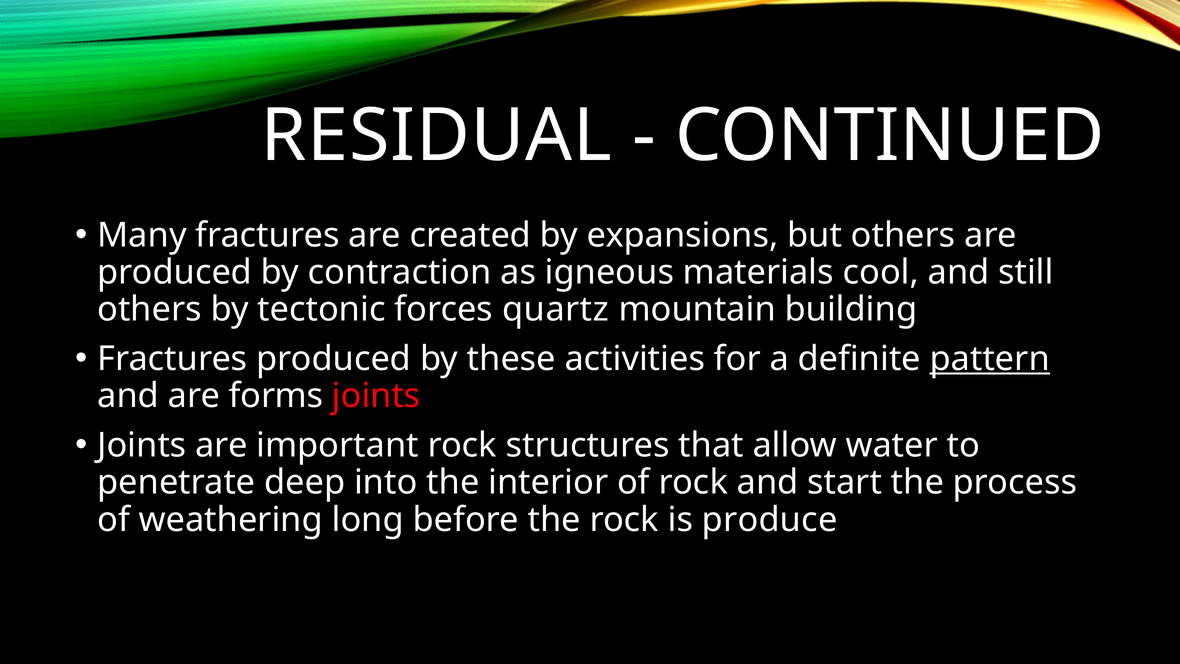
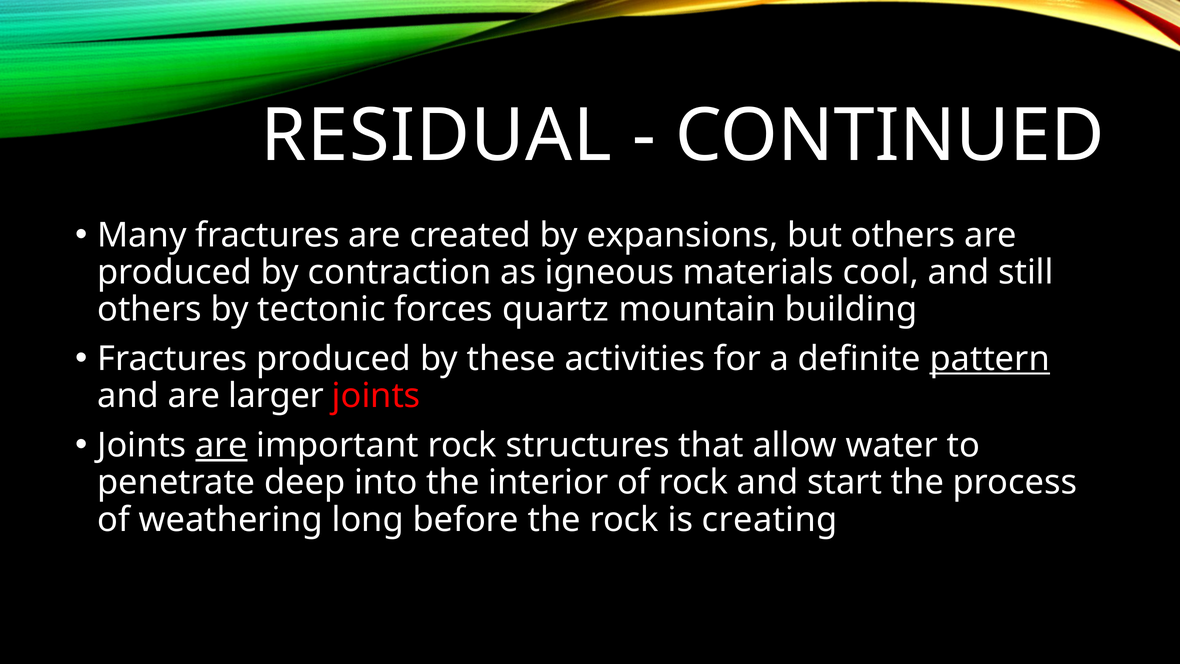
forms: forms -> larger
are at (222, 445) underline: none -> present
produce: produce -> creating
